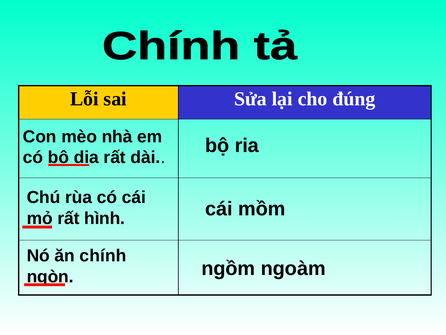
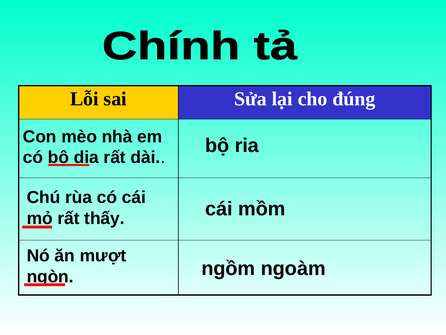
hình: hình -> thấy
chính: chính -> mượt
